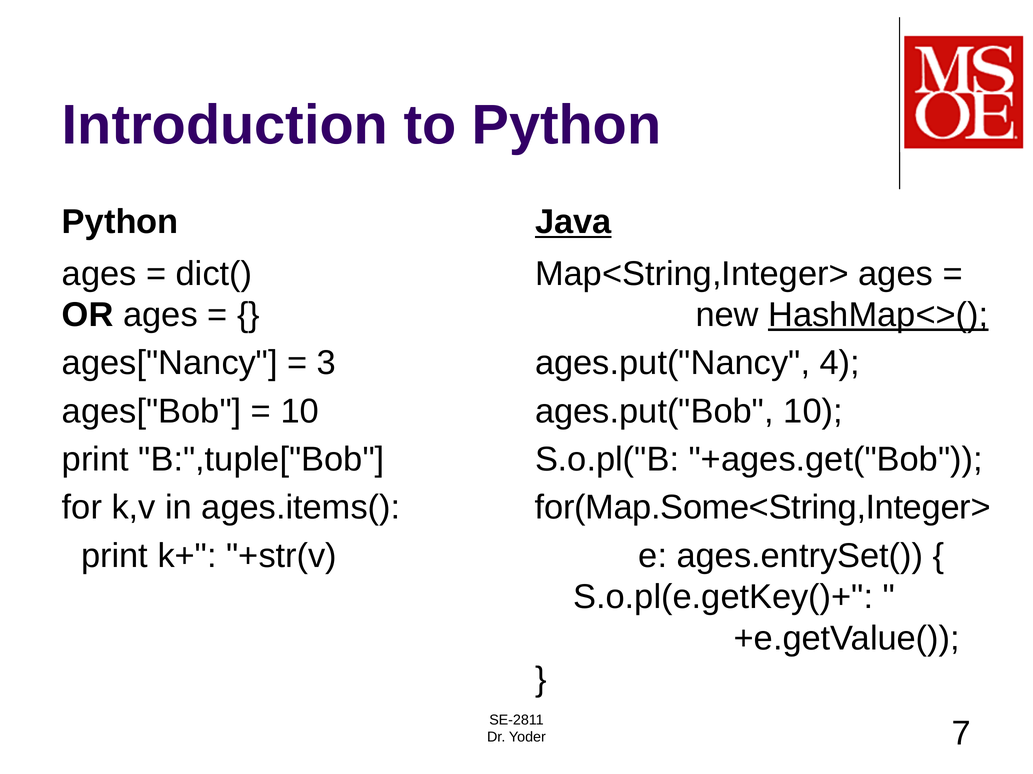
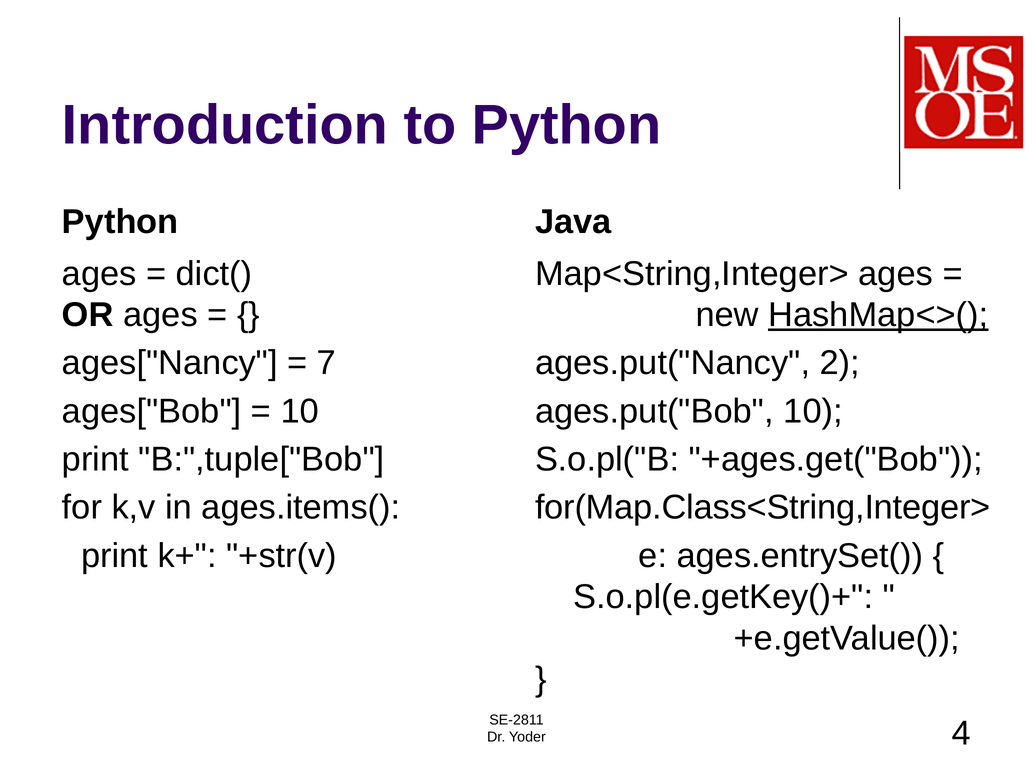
Java underline: present -> none
3: 3 -> 7
4: 4 -> 2
for(Map.Some<String,Integer>: for(Map.Some<String,Integer> -> for(Map.Class<String,Integer>
7: 7 -> 4
